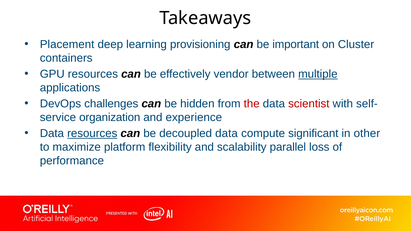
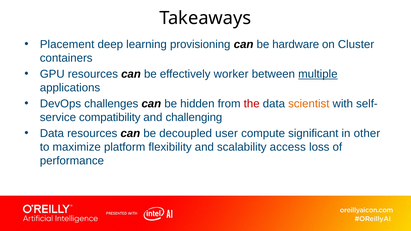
important: important -> hardware
vendor: vendor -> worker
scientist colour: red -> orange
organization: organization -> compatibility
experience: experience -> challenging
resources at (92, 133) underline: present -> none
decoupled data: data -> user
parallel: parallel -> access
